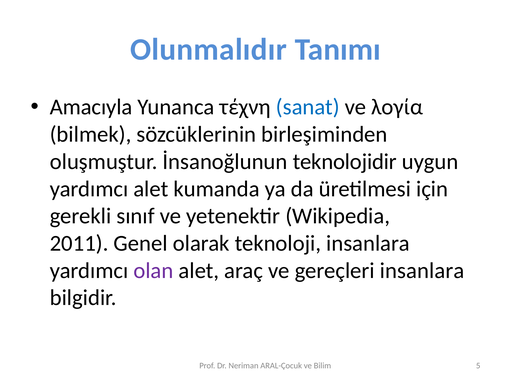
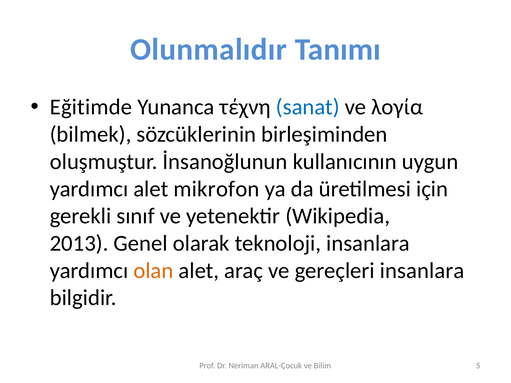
Amacıyla: Amacıyla -> Eğitimde
teknolojidir: teknolojidir -> kullanıcının
kumanda: kumanda -> mikrofon
2011: 2011 -> 2013
olan colour: purple -> orange
